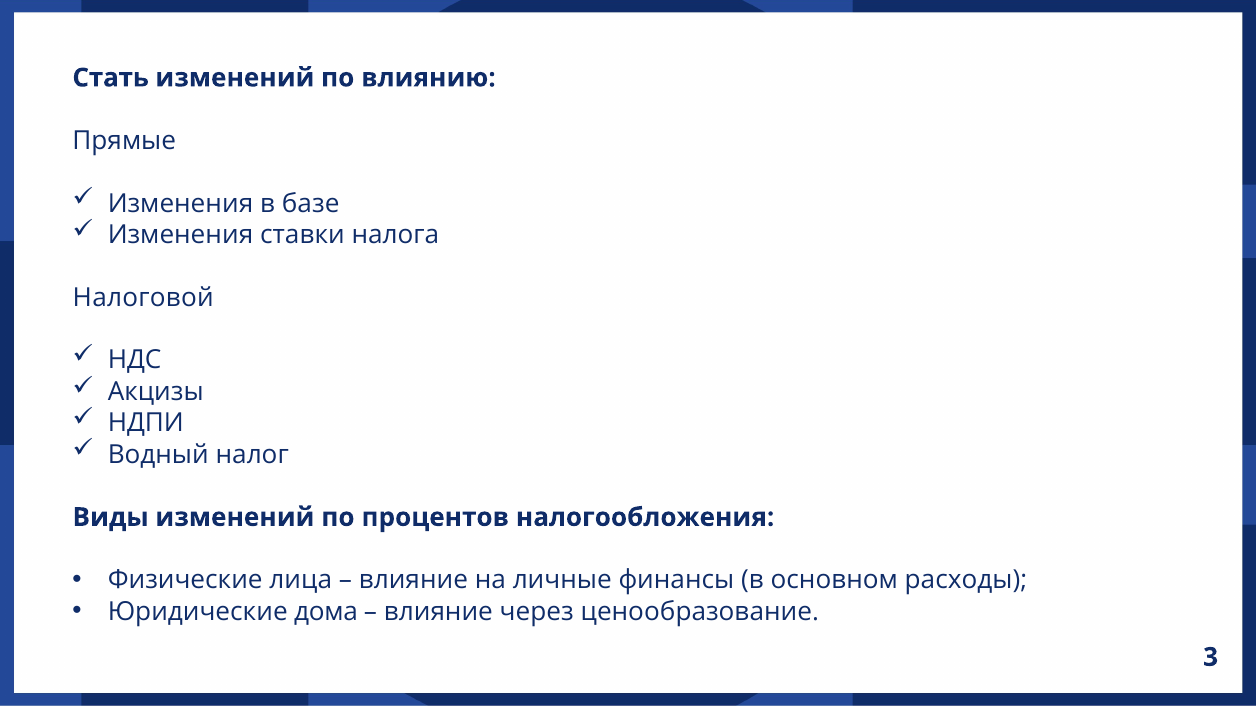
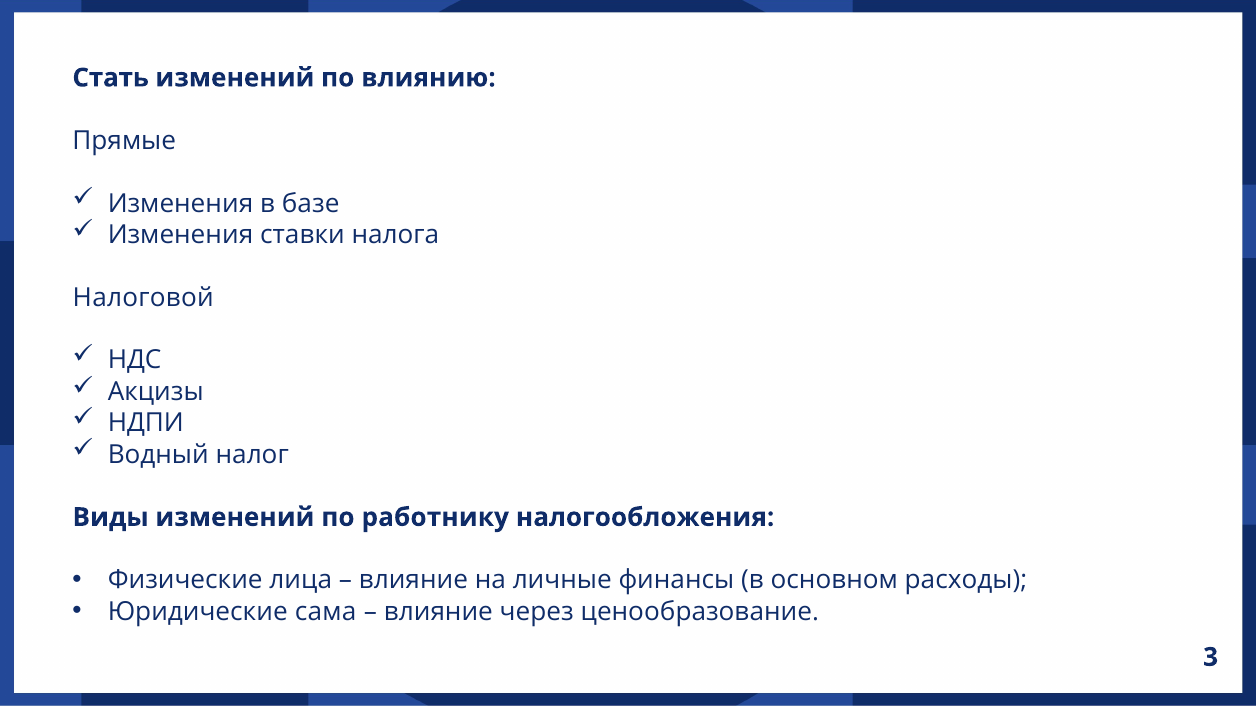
процентов: процентов -> работнику
дома: дома -> сама
